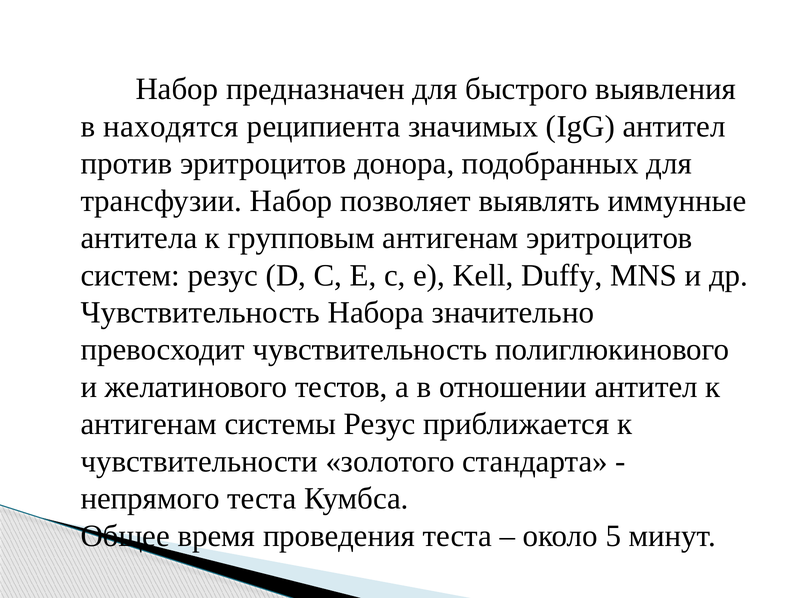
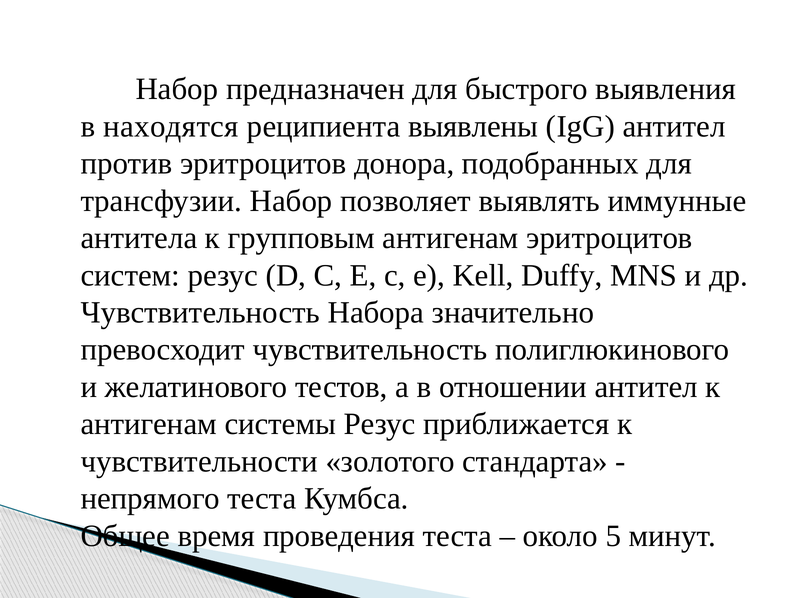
значимых: значимых -> выявлены
